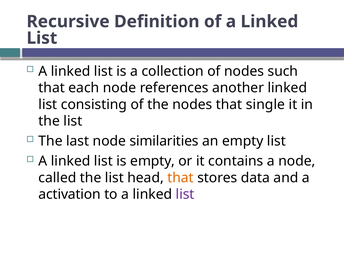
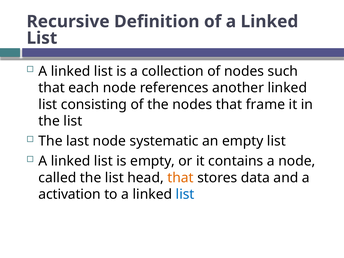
single: single -> frame
similarities: similarities -> systematic
list at (185, 194) colour: purple -> blue
